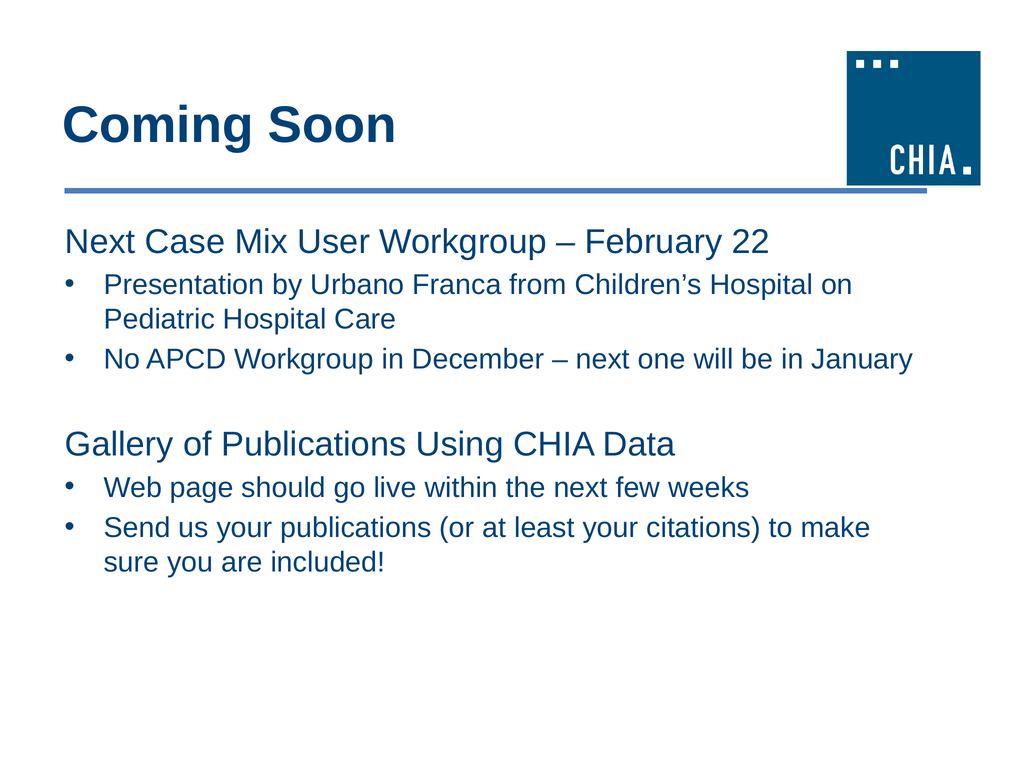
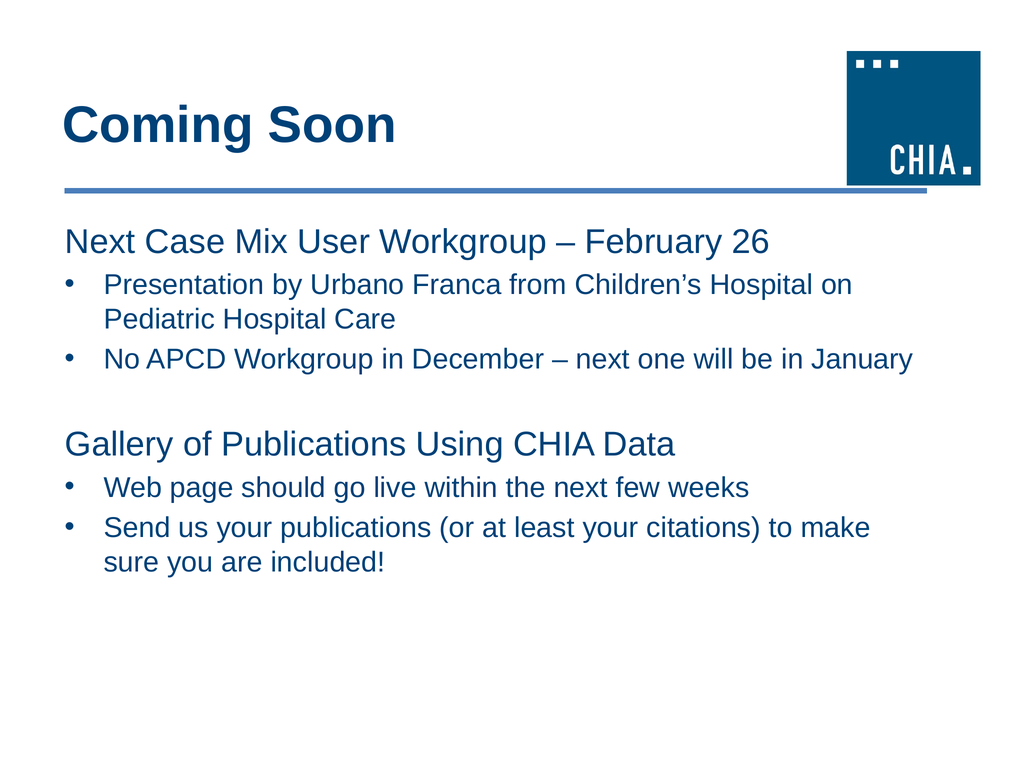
22: 22 -> 26
